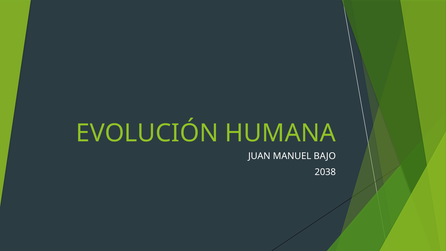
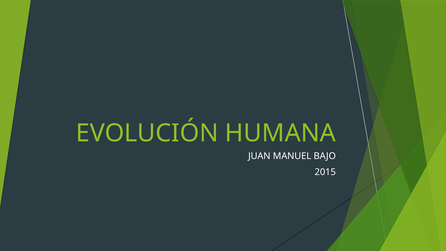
2038: 2038 -> 2015
